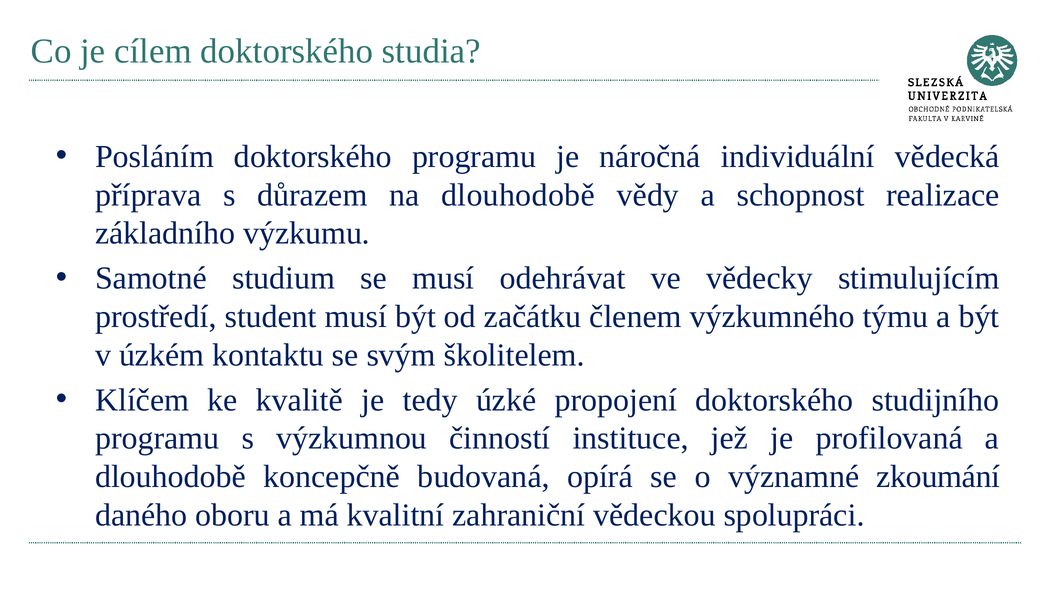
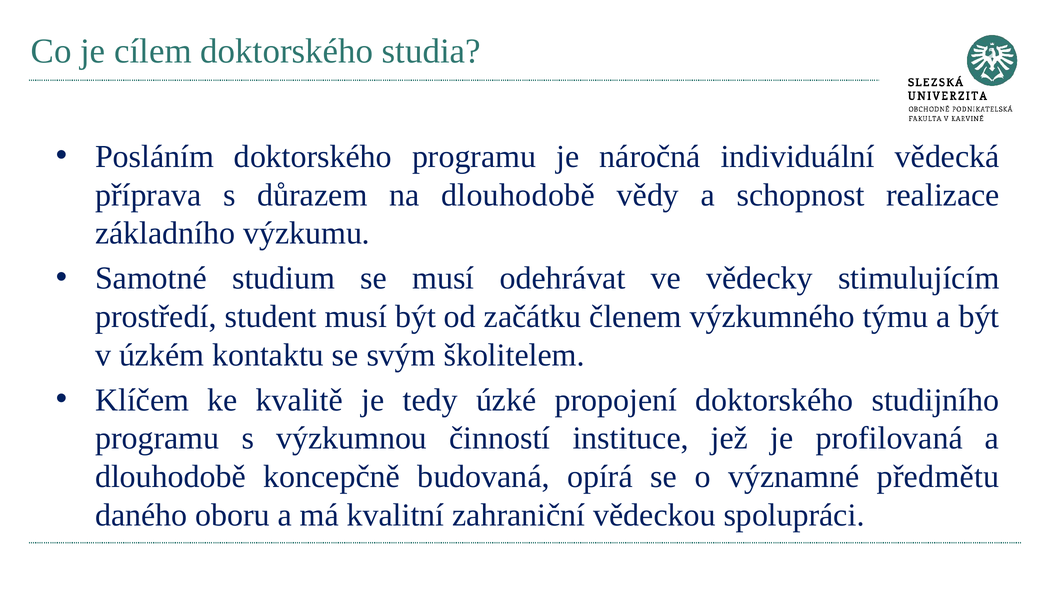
zkoumání: zkoumání -> předmětu
